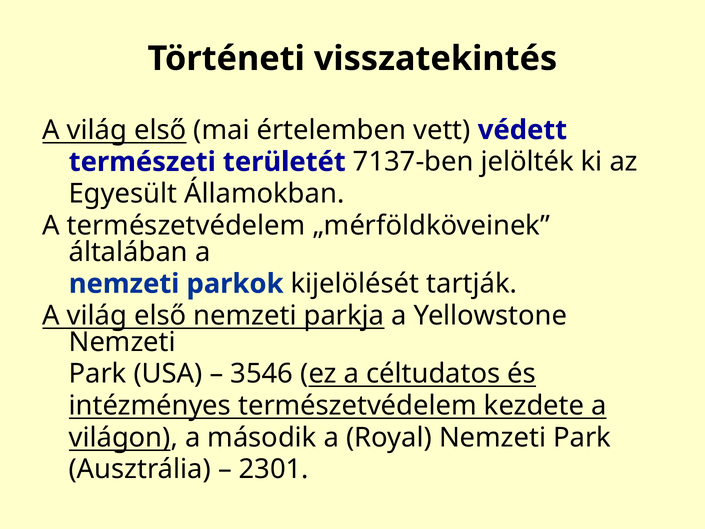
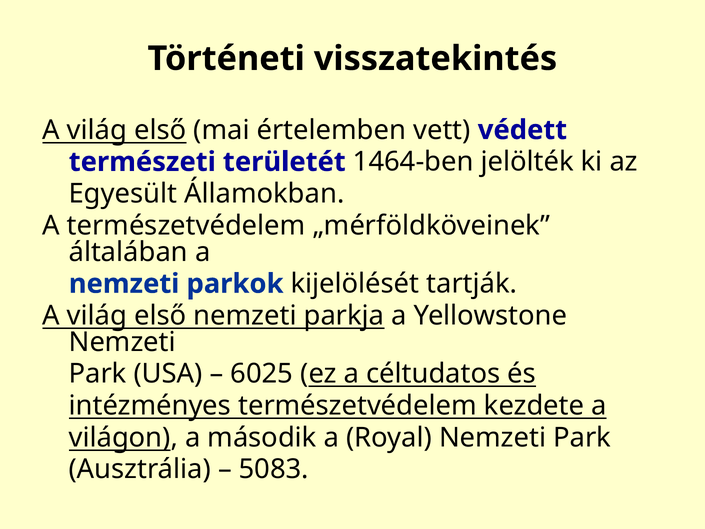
7137-ben: 7137-ben -> 1464-ben
3546: 3546 -> 6025
2301: 2301 -> 5083
